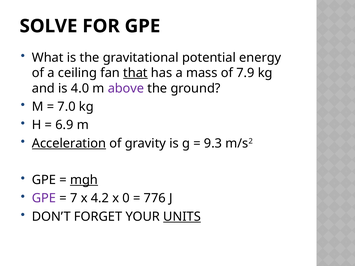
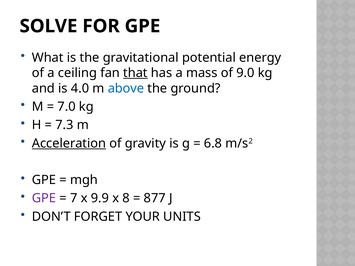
7.9: 7.9 -> 9.0
above colour: purple -> blue
6.9: 6.9 -> 7.3
9.3: 9.3 -> 6.8
mgh underline: present -> none
4.2: 4.2 -> 9.9
0: 0 -> 8
776: 776 -> 877
UNITS underline: present -> none
